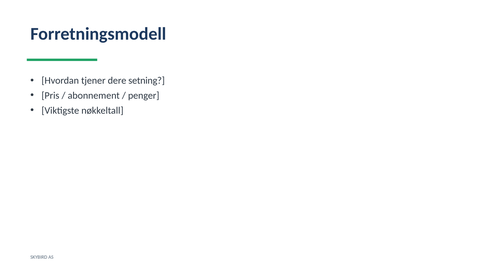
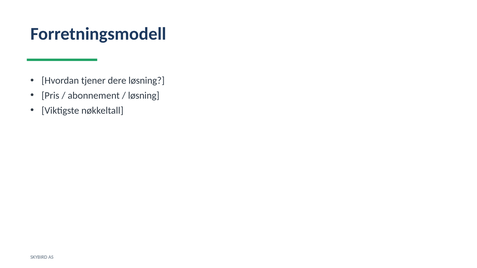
dere setning: setning -> løsning
penger at (144, 96): penger -> løsning
